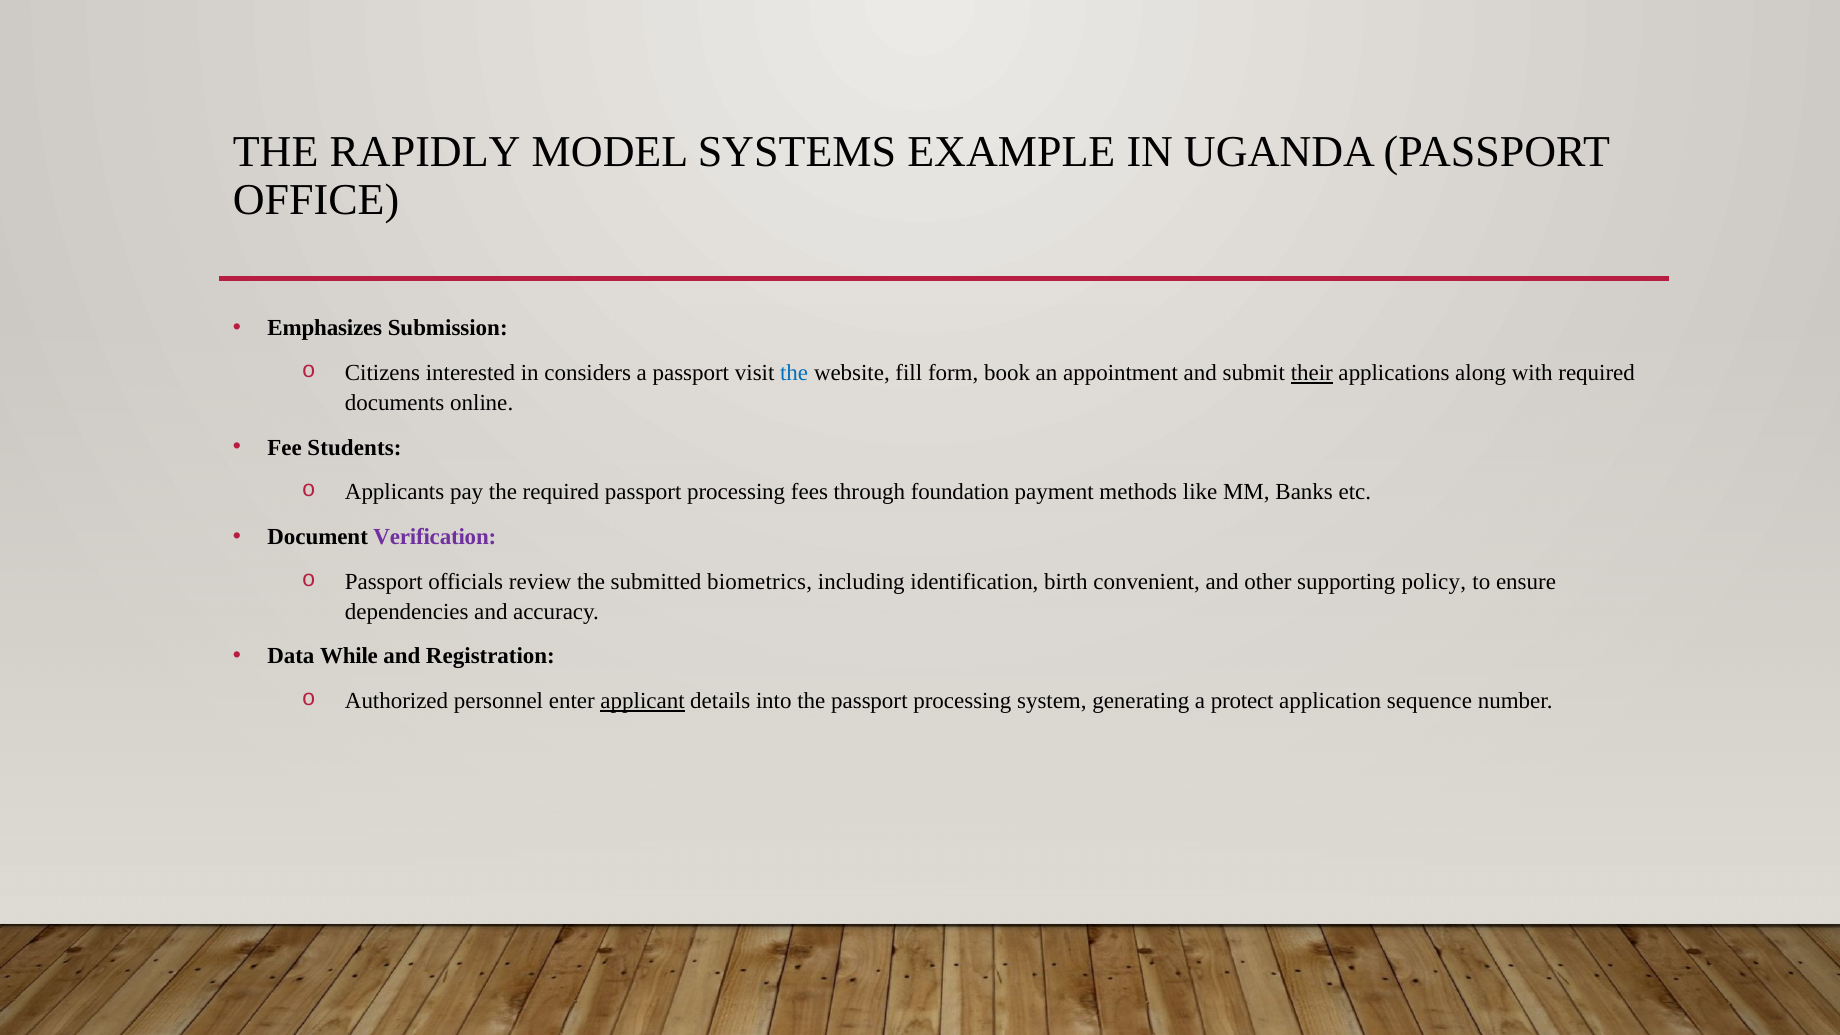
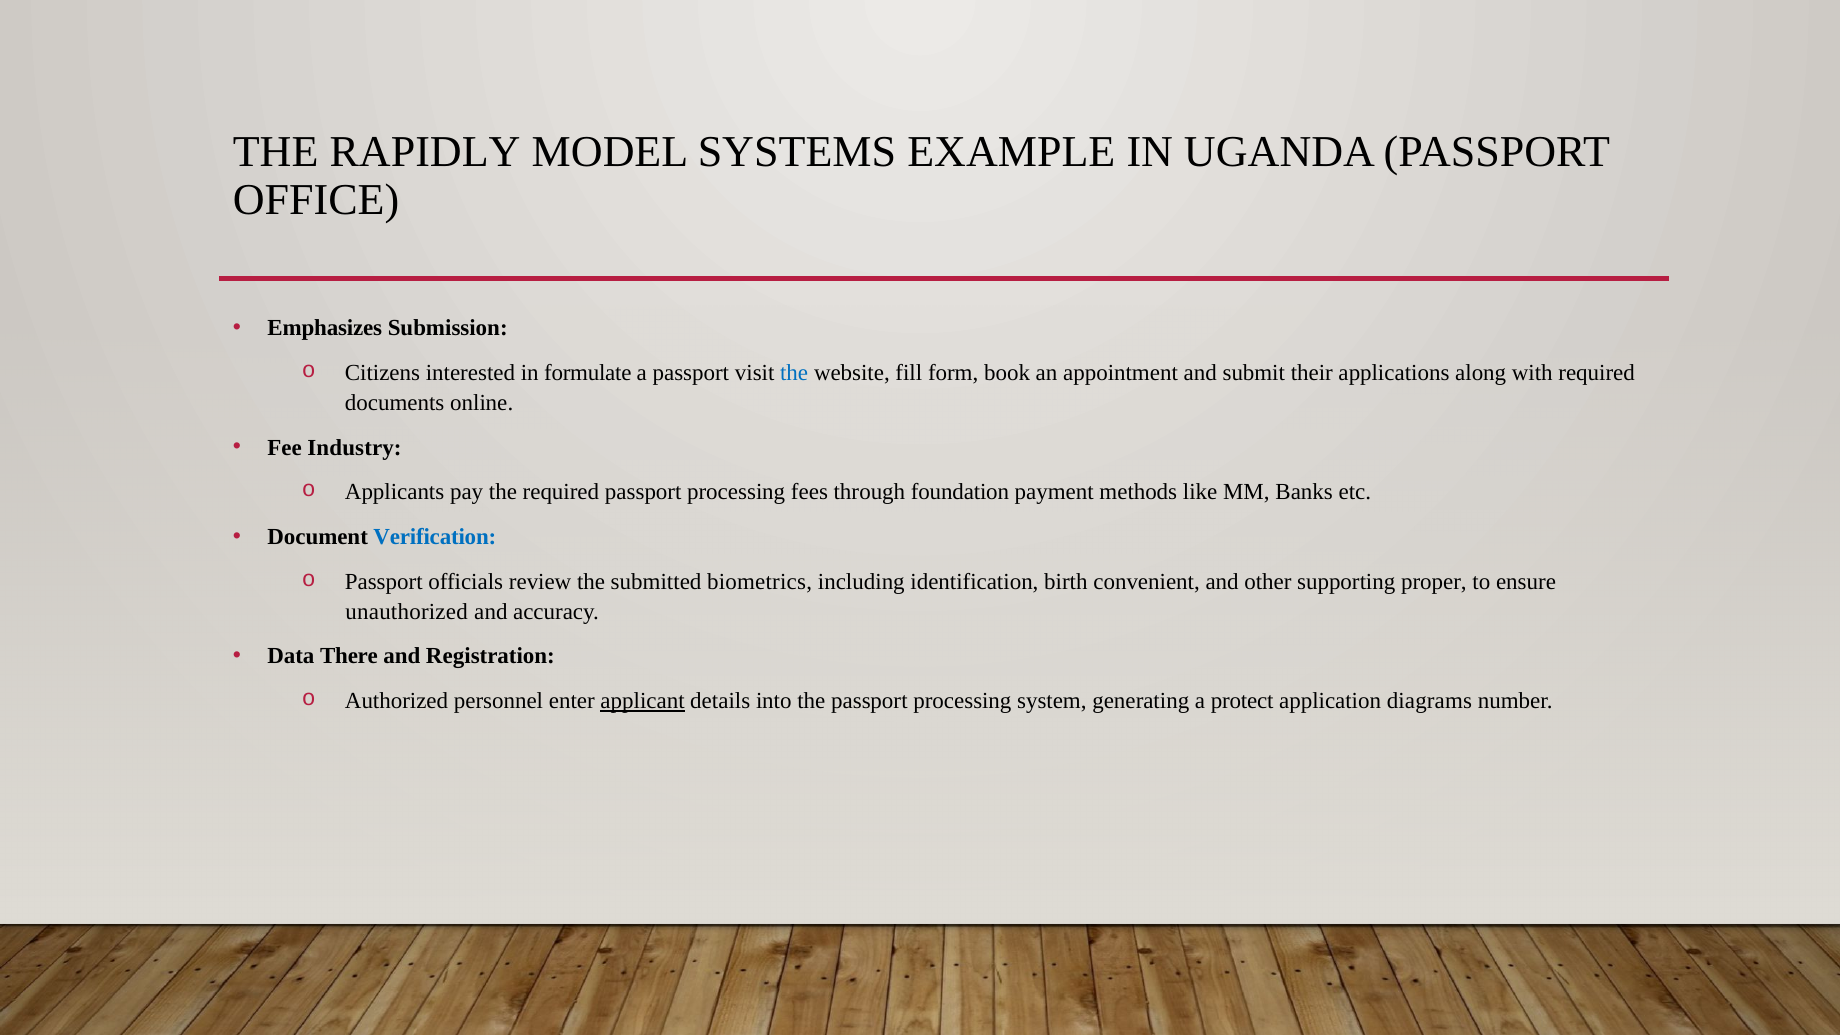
considers: considers -> formulate
their underline: present -> none
Students: Students -> Industry
Verification colour: purple -> blue
policy: policy -> proper
dependencies: dependencies -> unauthorized
While: While -> There
sequence: sequence -> diagrams
